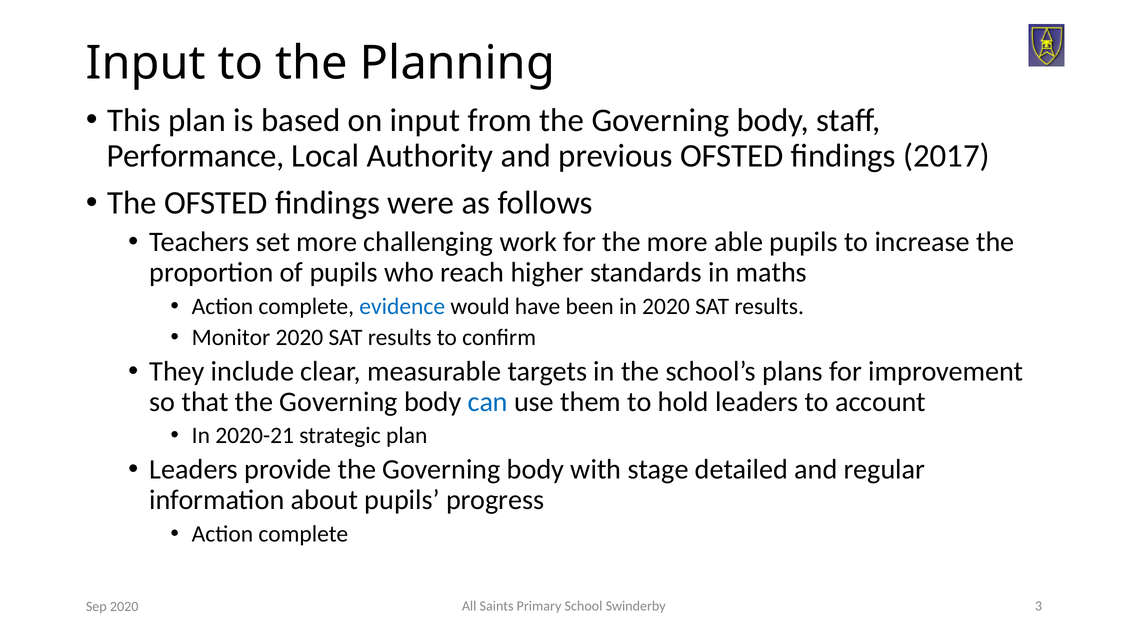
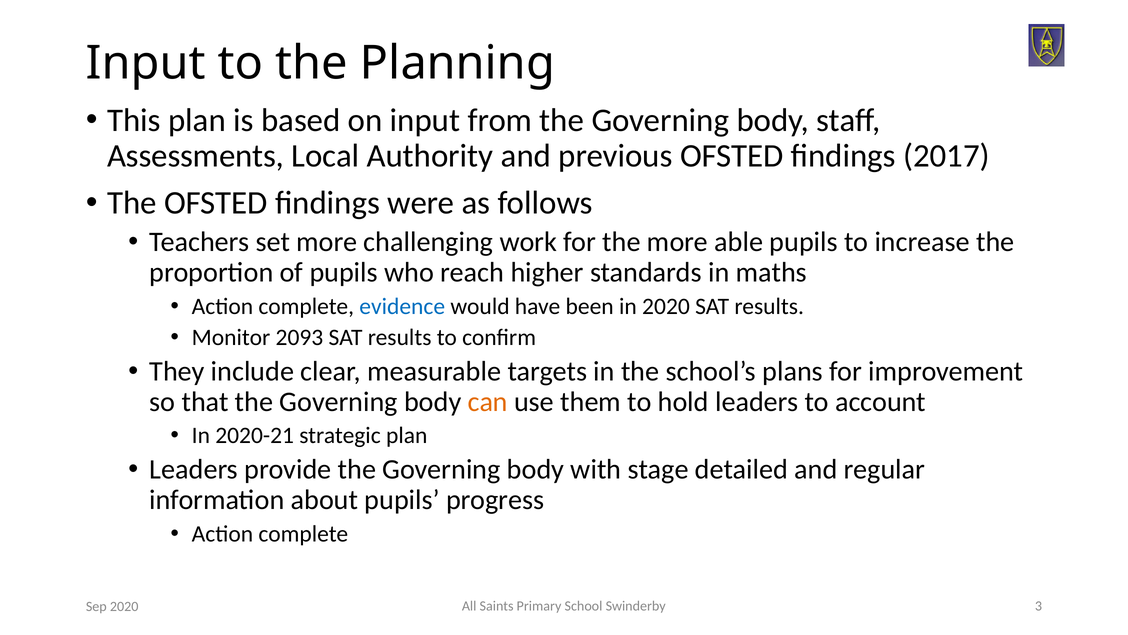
Performance: Performance -> Assessments
Monitor 2020: 2020 -> 2093
can colour: blue -> orange
